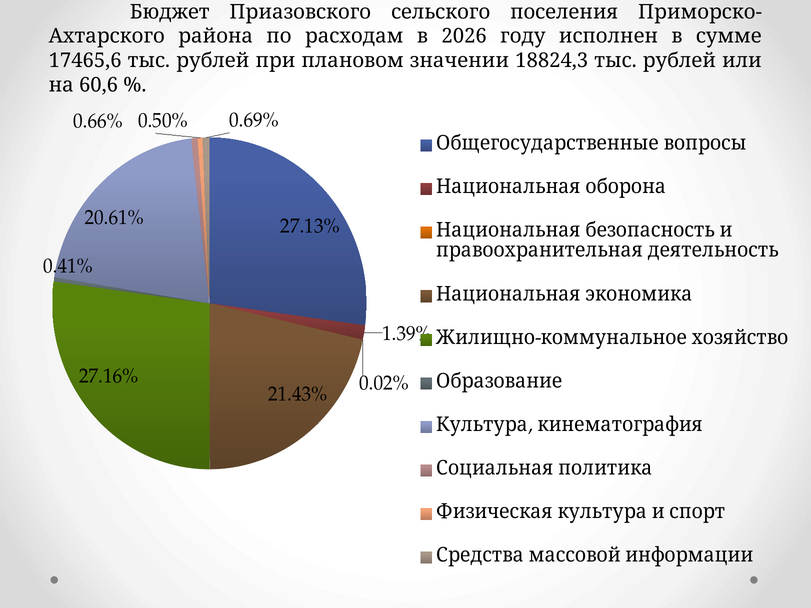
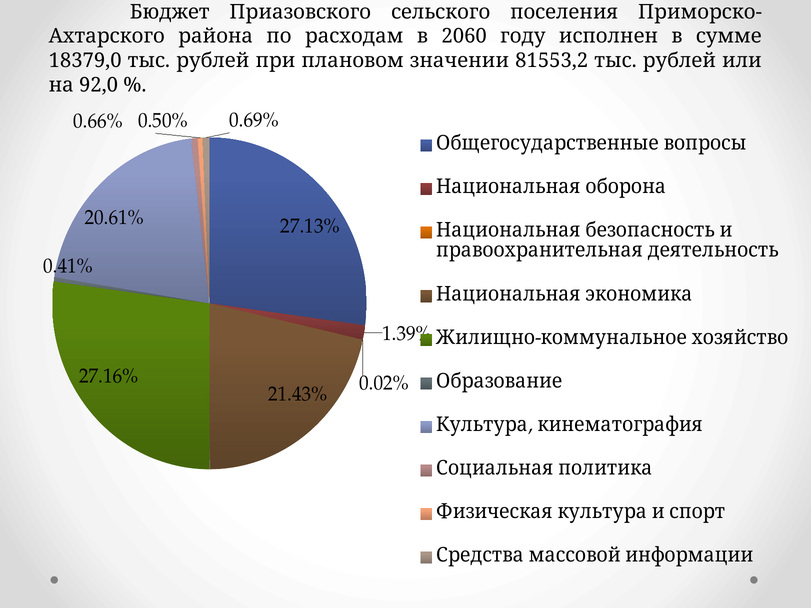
2026: 2026 -> 2060
17465,6: 17465,6 -> 18379,0
18824,3: 18824,3 -> 81553,2
60,6: 60,6 -> 92,0
